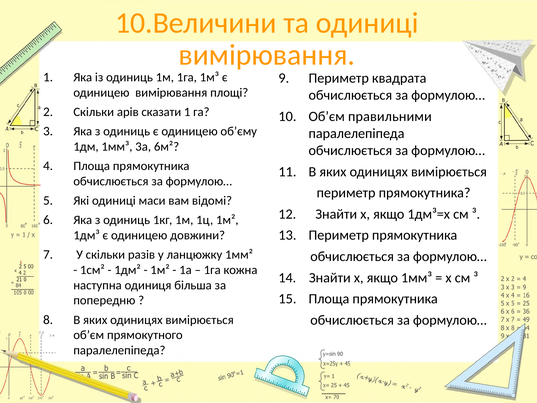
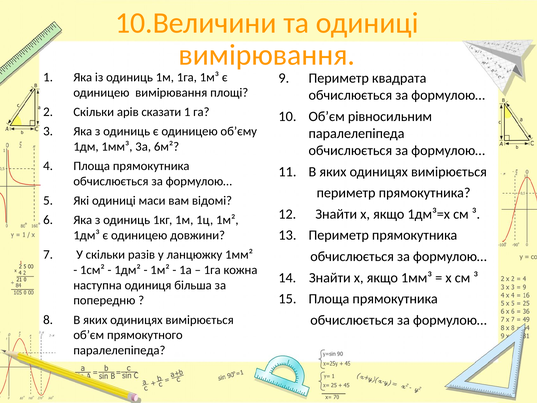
правильними: правильними -> рівносильним
